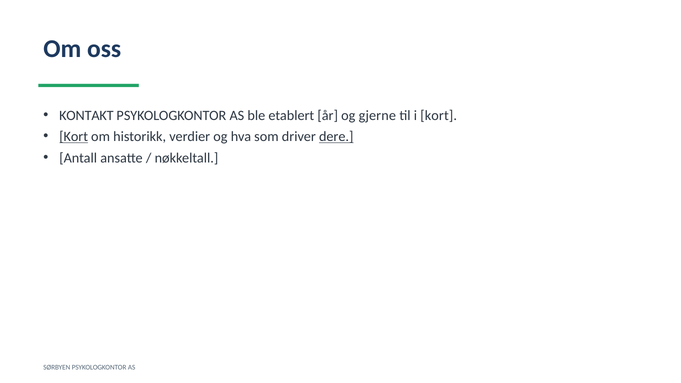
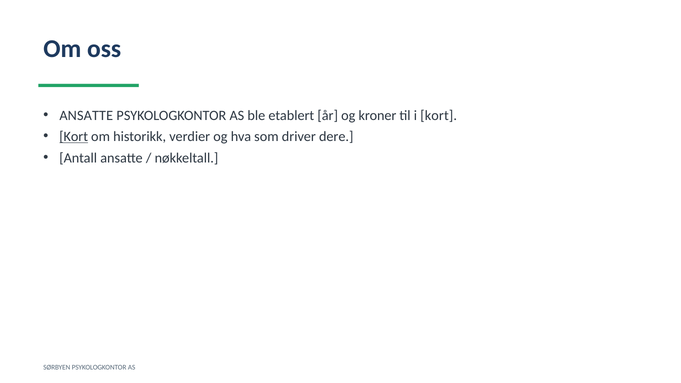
KONTAKT at (86, 115): KONTAKT -> ANSATTE
gjerne: gjerne -> kroner
dere underline: present -> none
